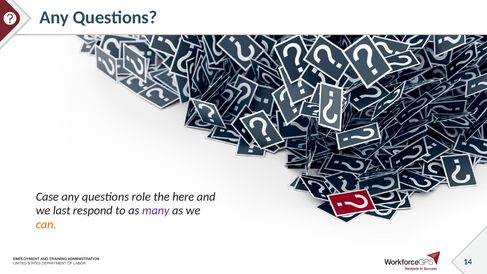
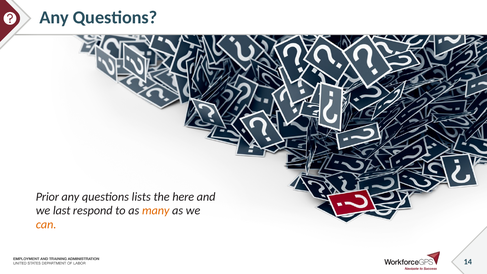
Case: Case -> Prior
role: role -> lists
many colour: purple -> orange
